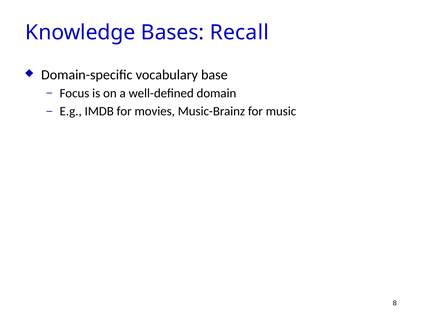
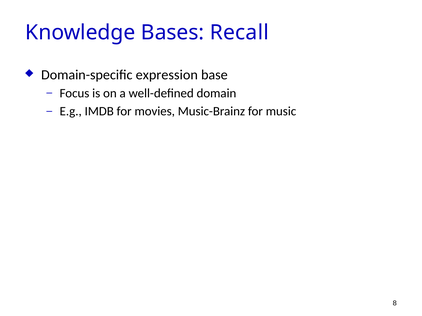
vocabulary: vocabulary -> expression
